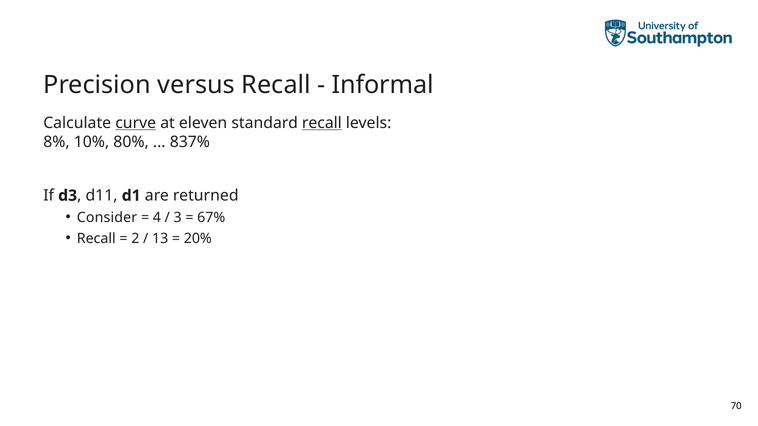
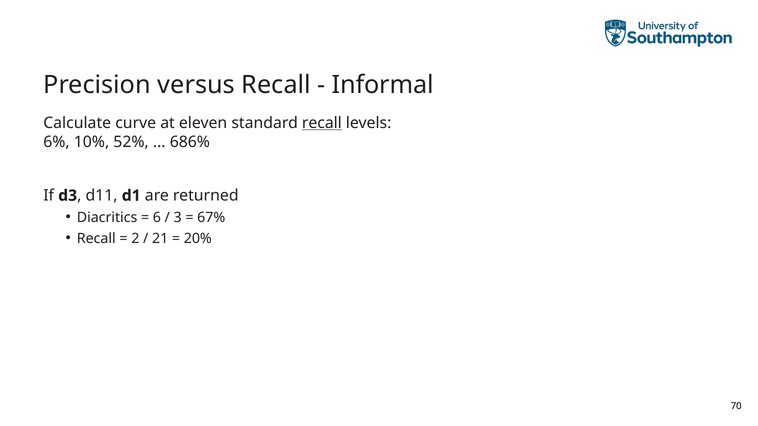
curve underline: present -> none
8%: 8% -> 6%
80%: 80% -> 52%
837%: 837% -> 686%
Consider: Consider -> Diacritics
4: 4 -> 6
13: 13 -> 21
